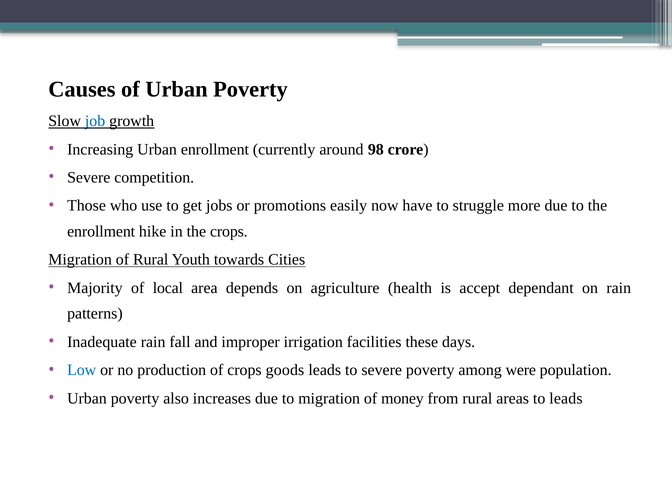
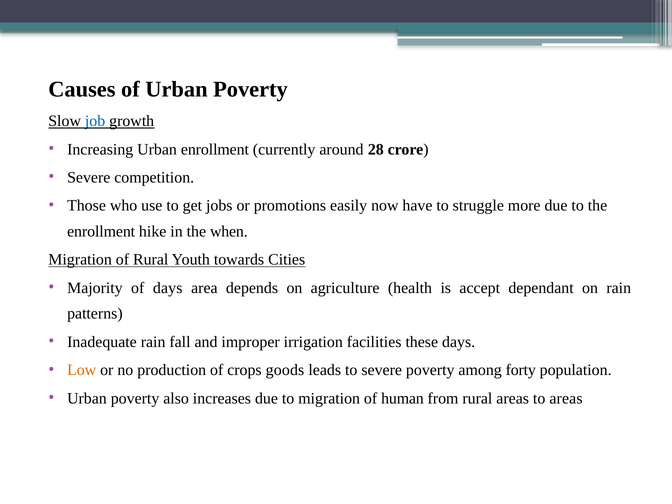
98: 98 -> 28
the crops: crops -> when
of local: local -> days
Low colour: blue -> orange
were: were -> forty
money: money -> human
to leads: leads -> areas
